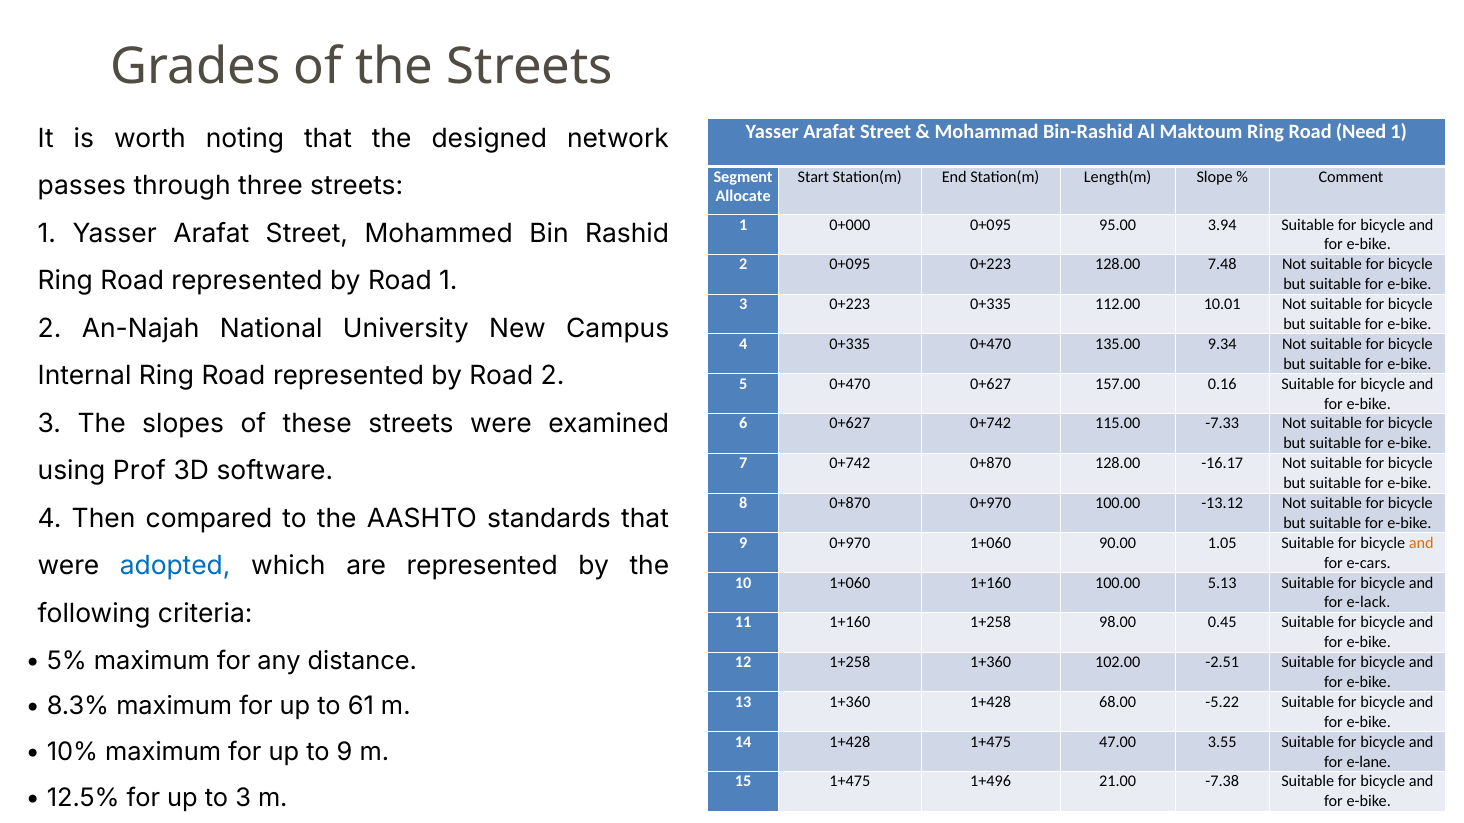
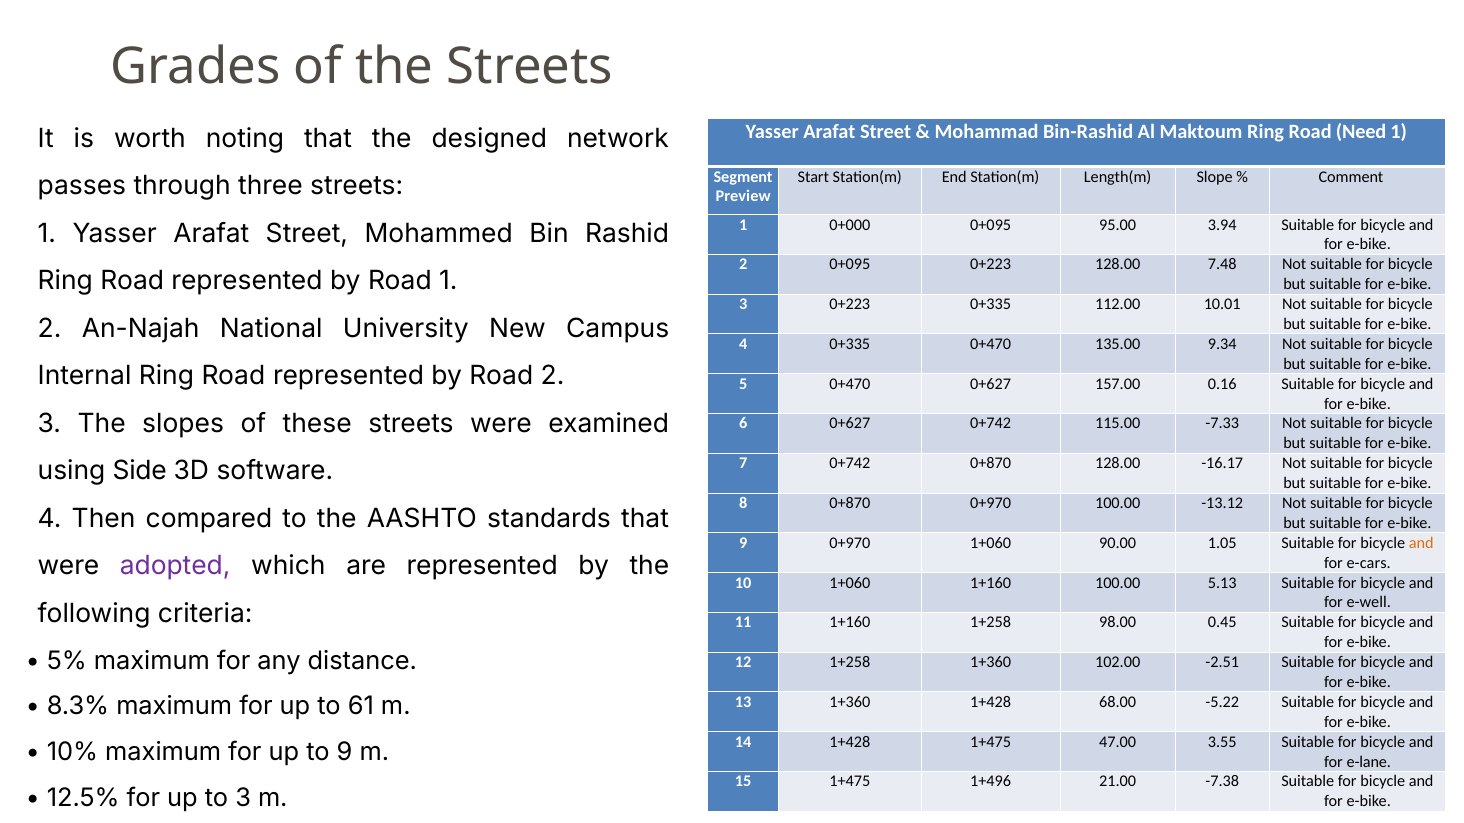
Allocate: Allocate -> Preview
Prof: Prof -> Side
adopted colour: blue -> purple
e-lack: e-lack -> e-well
